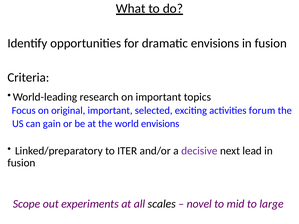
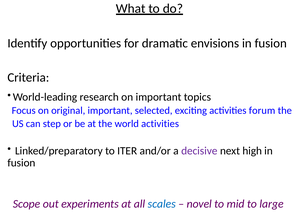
gain: gain -> step
world envisions: envisions -> activities
lead: lead -> high
scales colour: black -> blue
